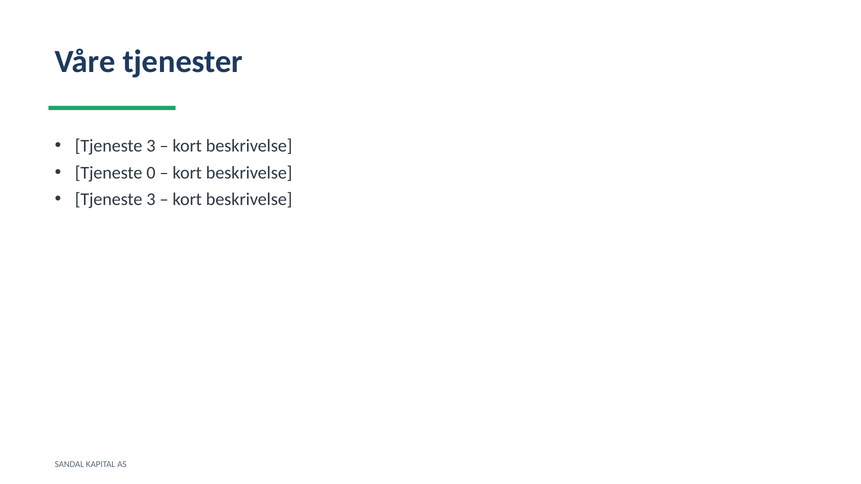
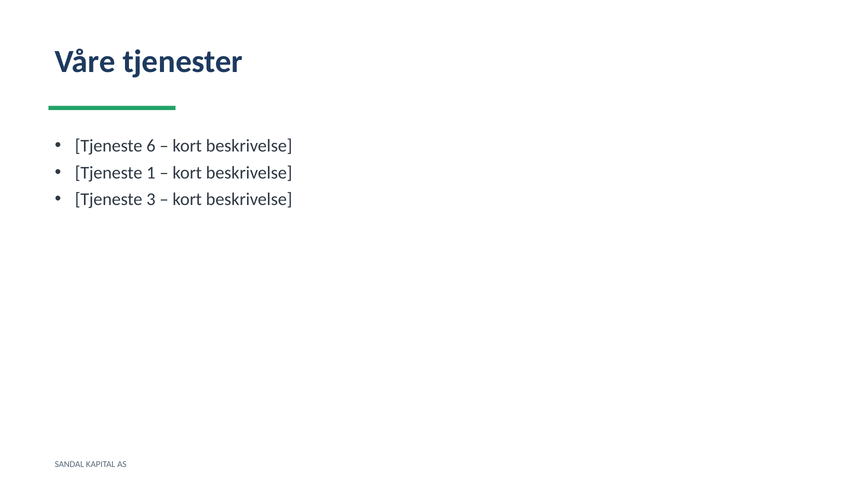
3 at (151, 146): 3 -> 6
0: 0 -> 1
